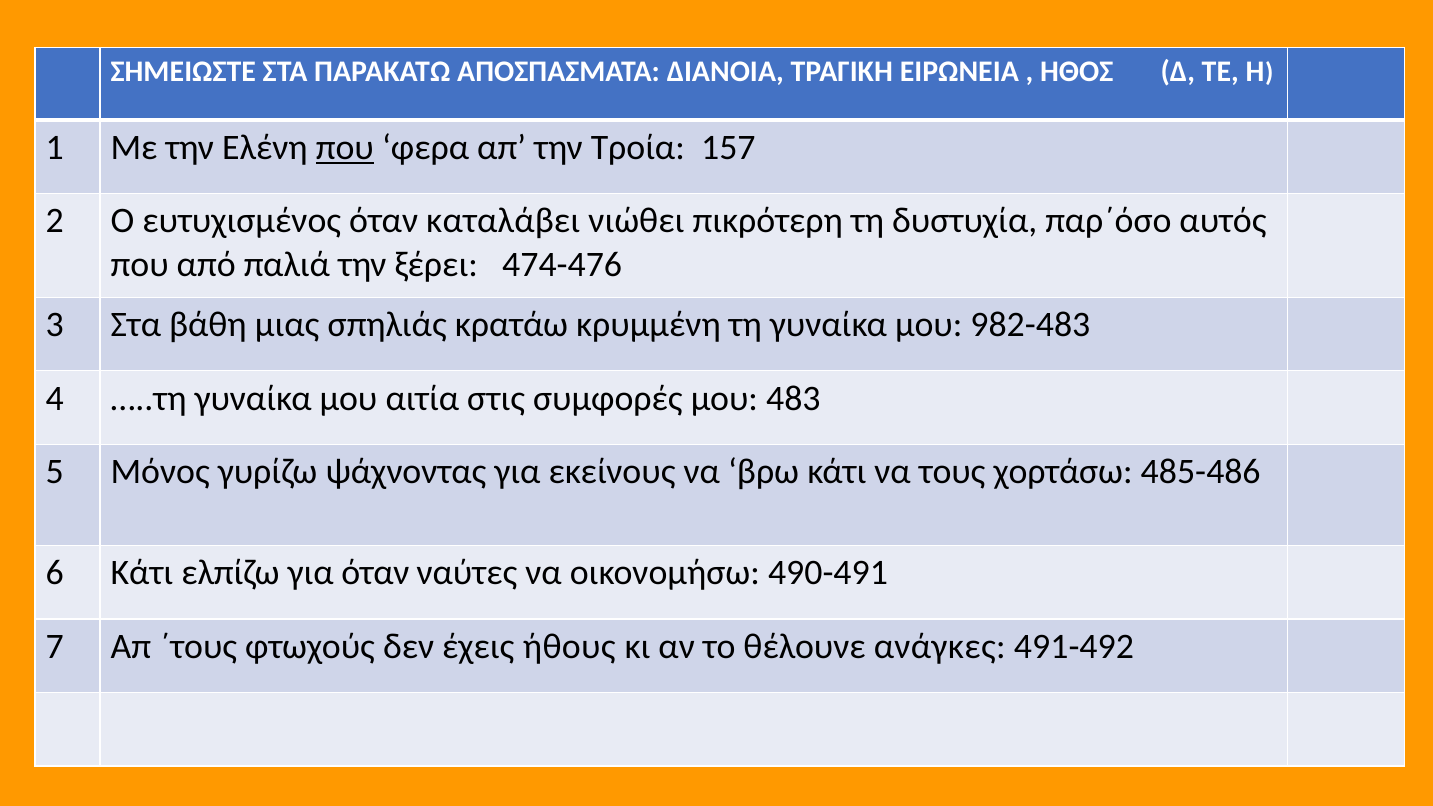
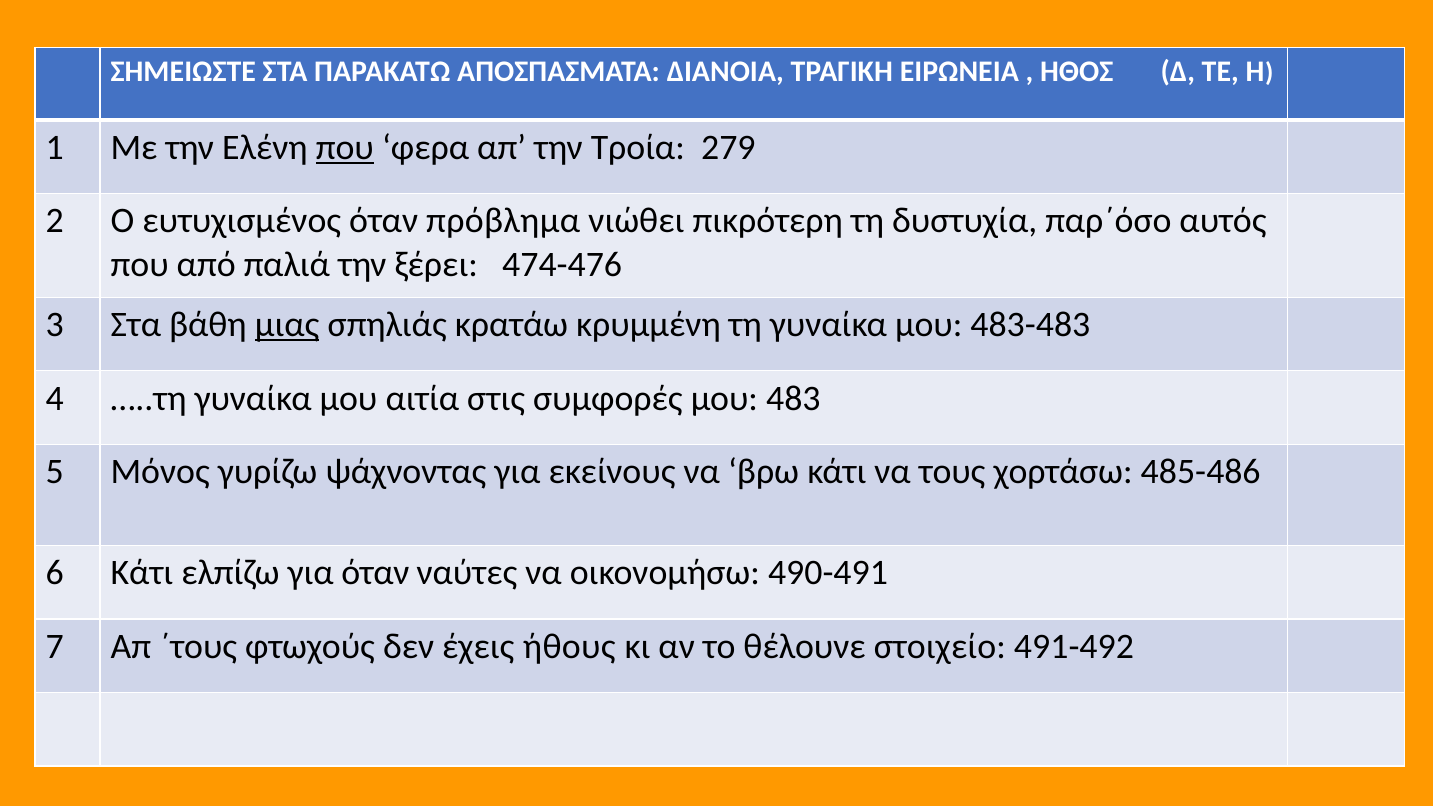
157: 157 -> 279
καταλάβει: καταλάβει -> πρόβλημα
μιας underline: none -> present
982-483: 982-483 -> 483-483
ανάγκες: ανάγκες -> στοιχείο
